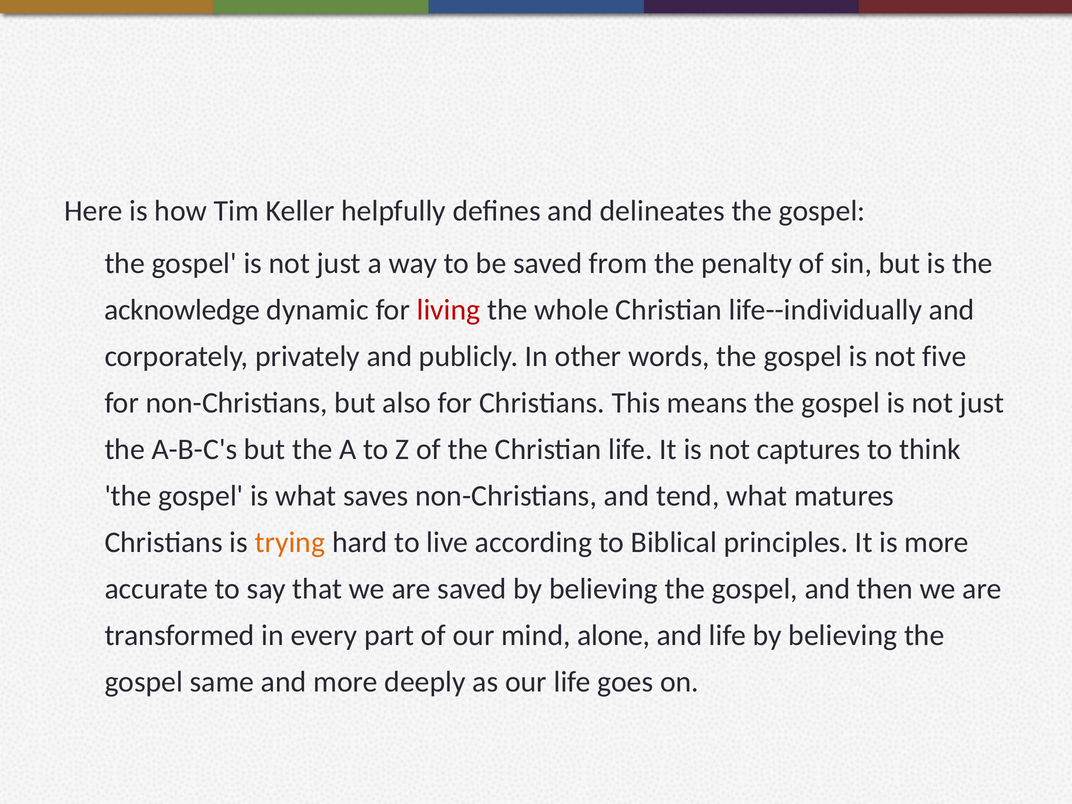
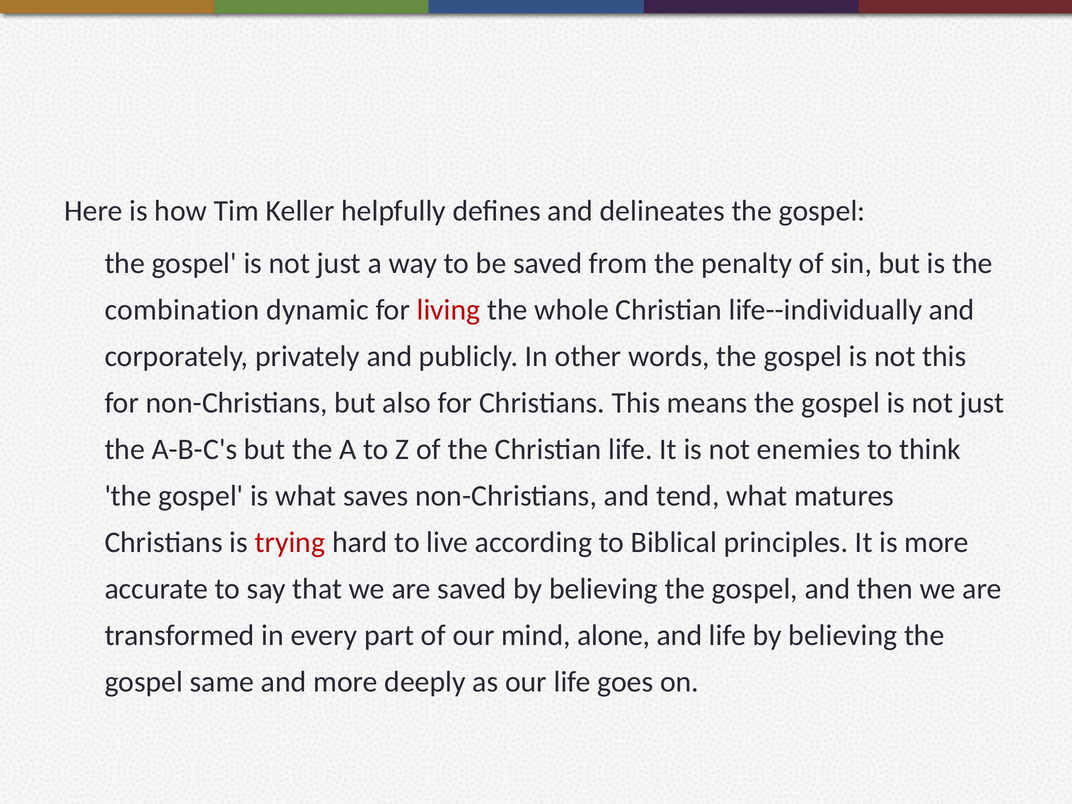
acknowledge: acknowledge -> combination
not five: five -> this
captures: captures -> enemies
trying colour: orange -> red
